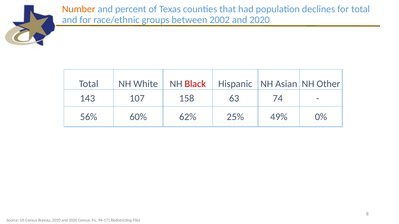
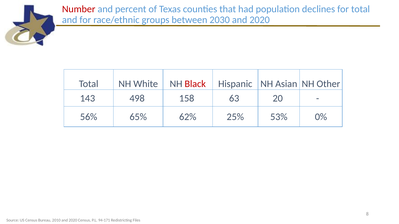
Number colour: orange -> red
2002: 2002 -> 2030
107: 107 -> 498
74: 74 -> 20
60%: 60% -> 65%
49%: 49% -> 53%
